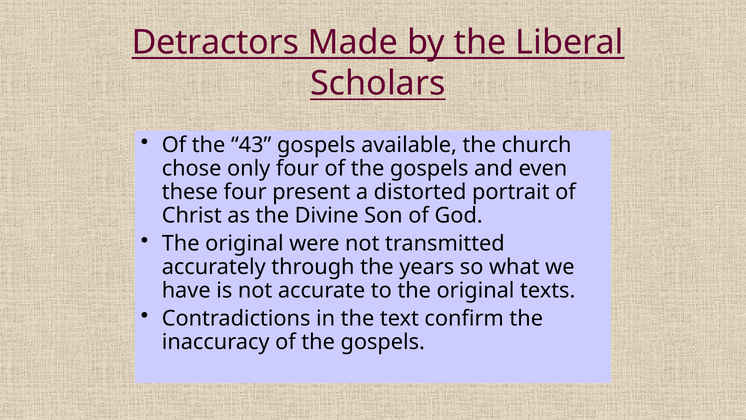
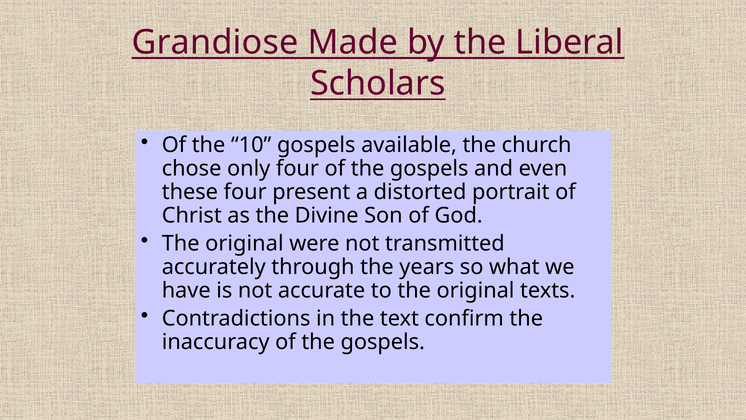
Detractors: Detractors -> Grandiose
43: 43 -> 10
